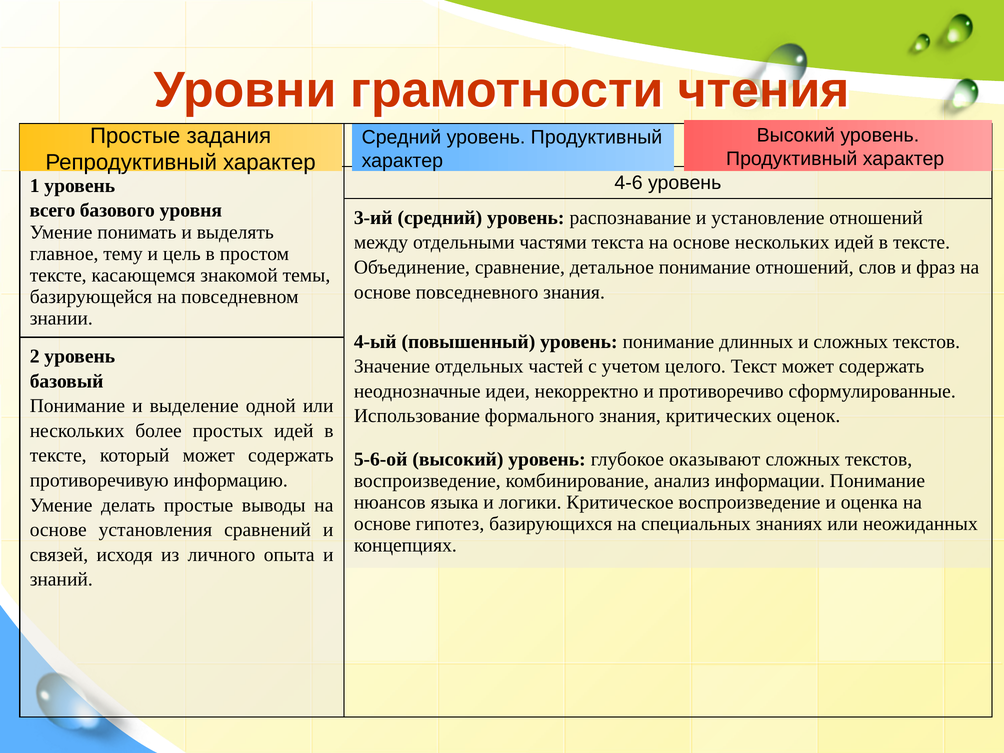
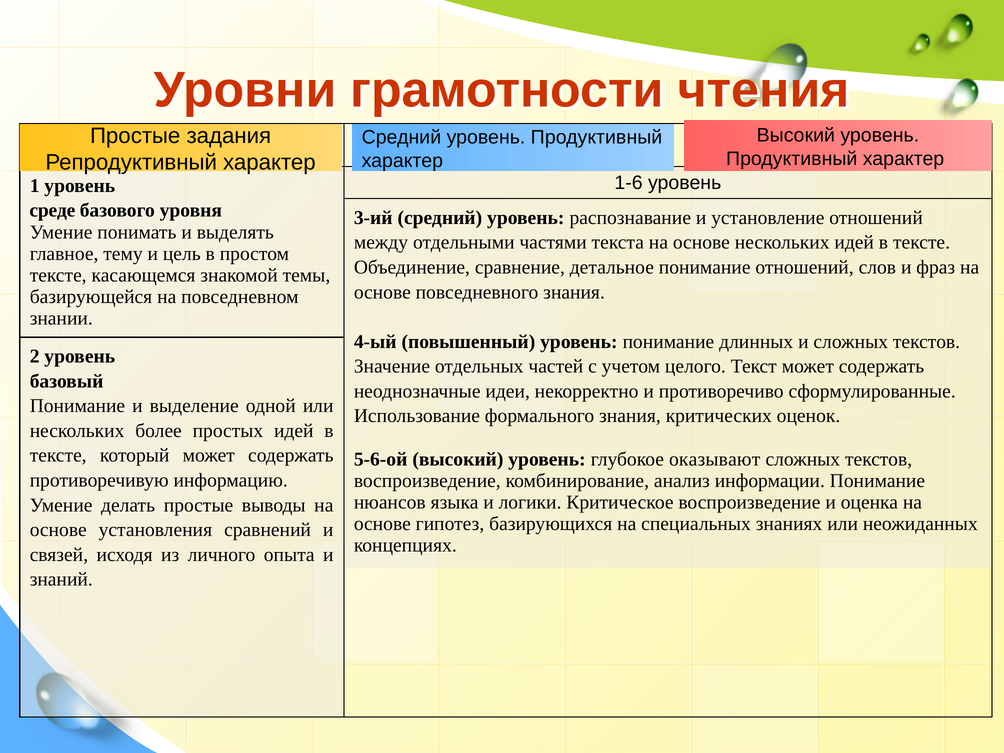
4-6: 4-6 -> 1-6
всего: всего -> среде
